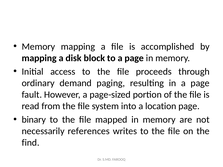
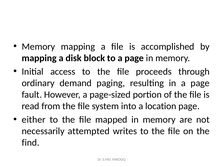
binary: binary -> either
references: references -> attempted
